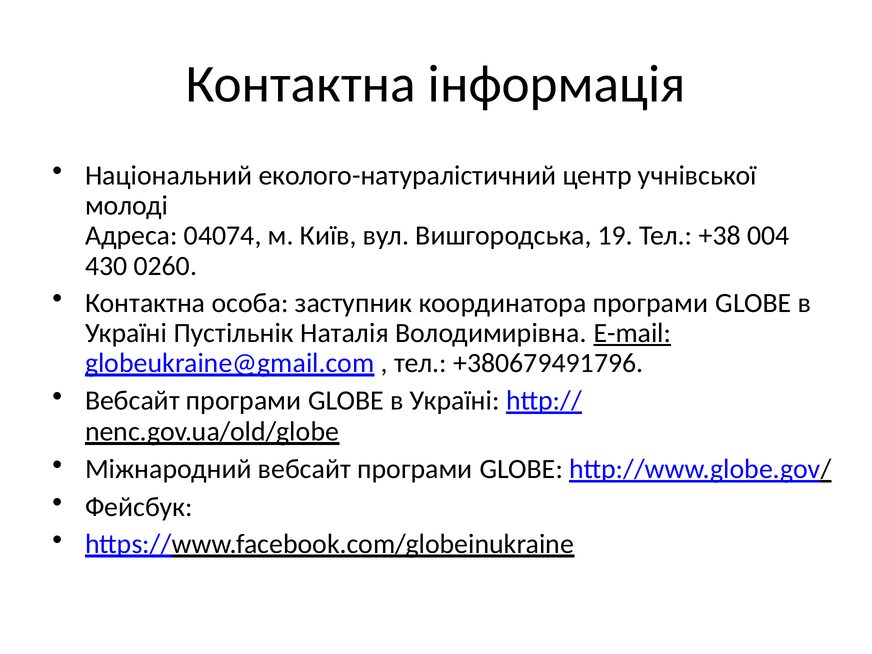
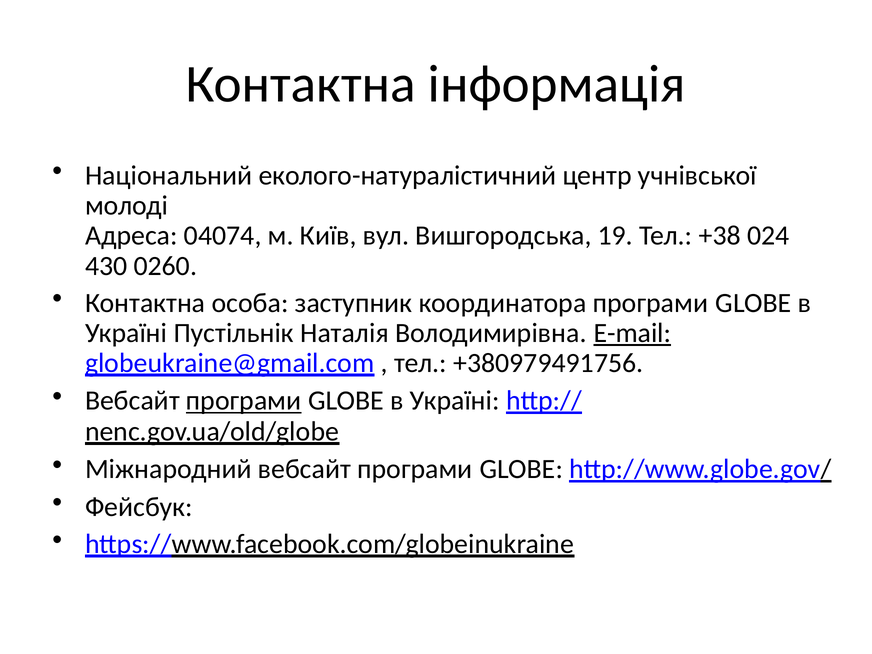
004: 004 -> 024
+380679491796: +380679491796 -> +380979491756
програми at (244, 401) underline: none -> present
